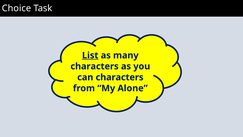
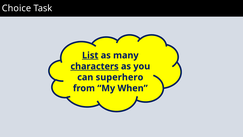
characters at (95, 66) underline: none -> present
can characters: characters -> superhero
Alone: Alone -> When
